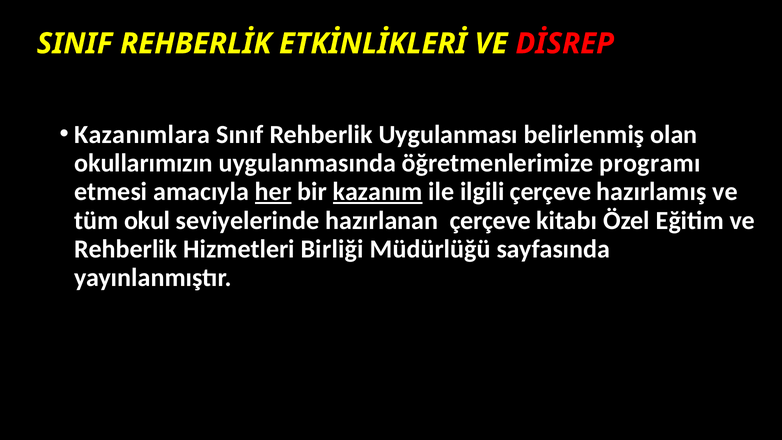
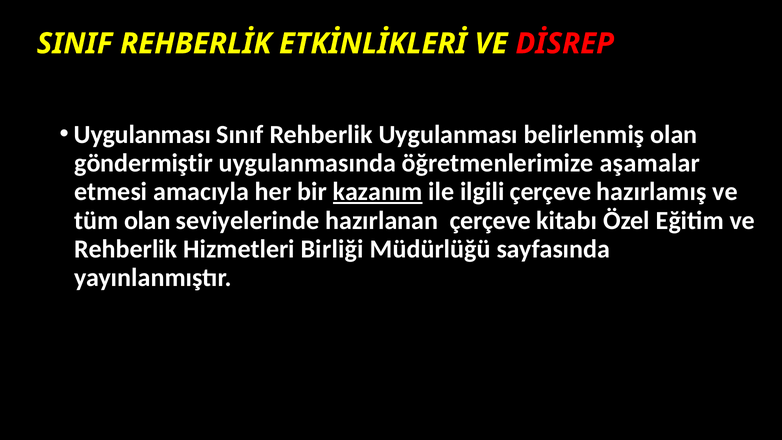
Kazanımlara at (142, 134): Kazanımlara -> Uygulanması
okullarımızın: okullarımızın -> göndermiştir
programı: programı -> aşamalar
her underline: present -> none
tüm okul: okul -> olan
